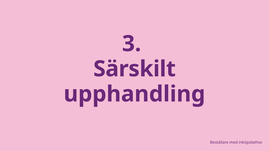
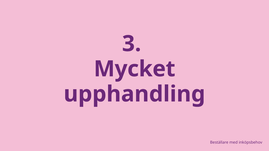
Särskilt: Särskilt -> Mycket
